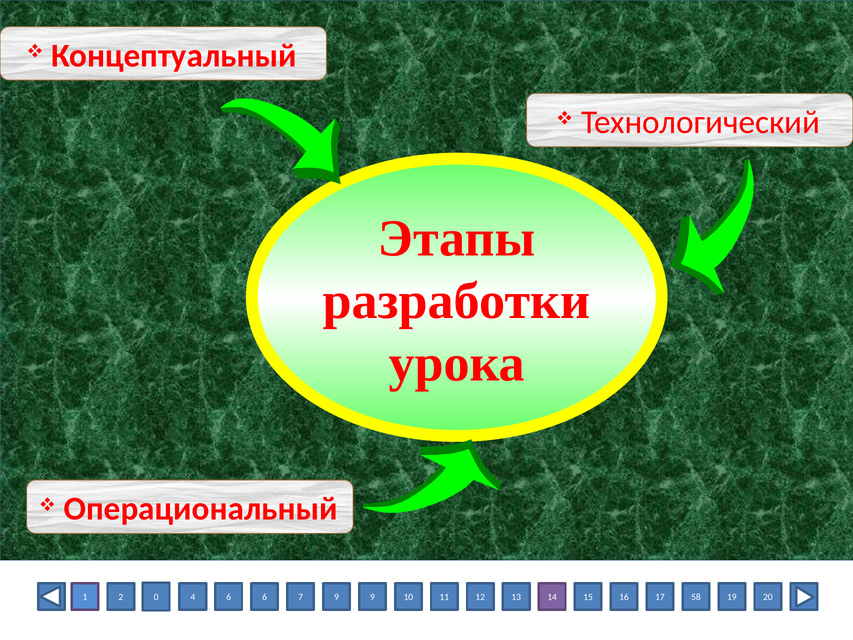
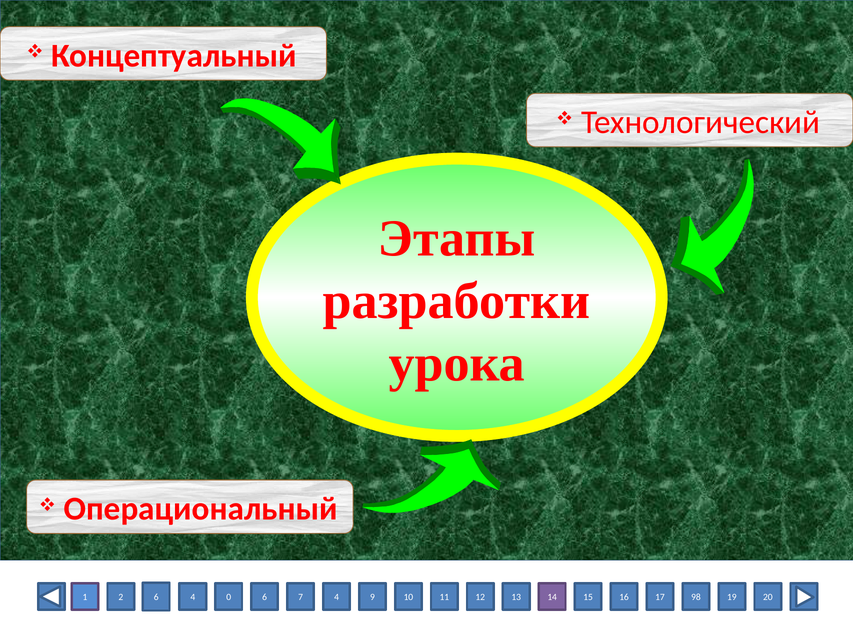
2 0: 0 -> 6
4 6: 6 -> 0
7 9: 9 -> 4
58: 58 -> 98
